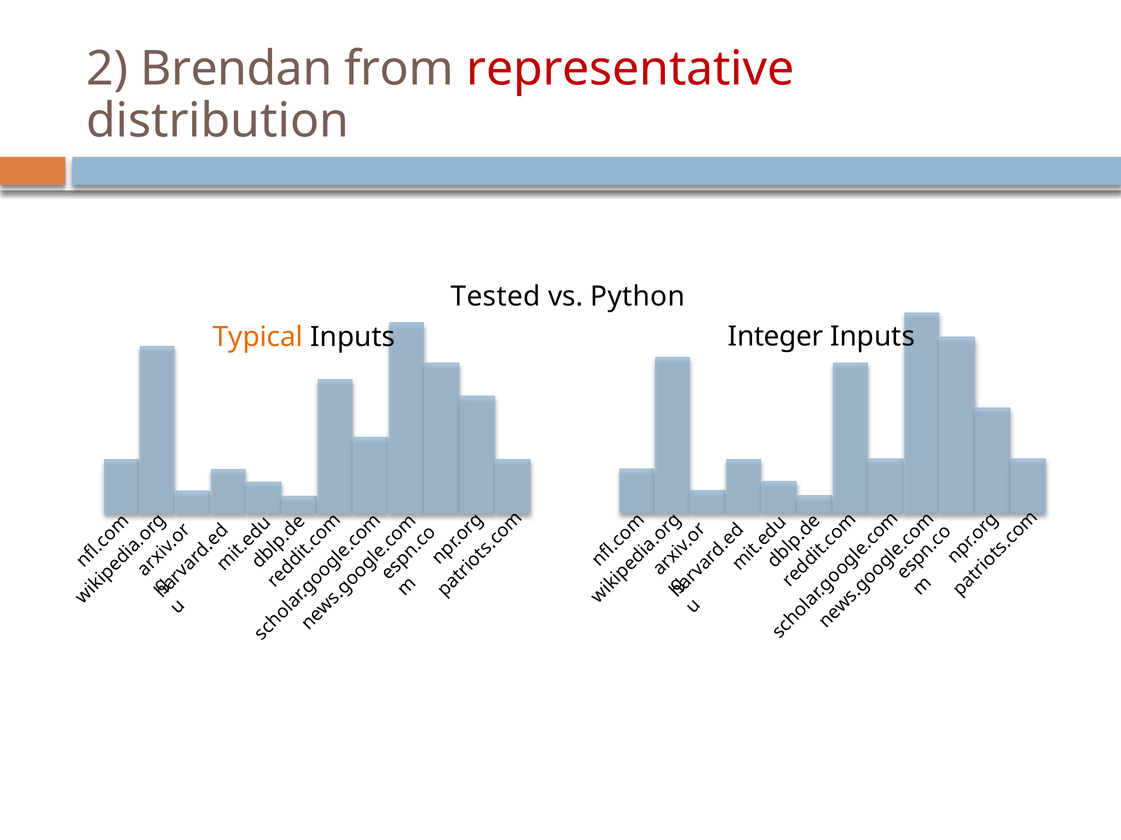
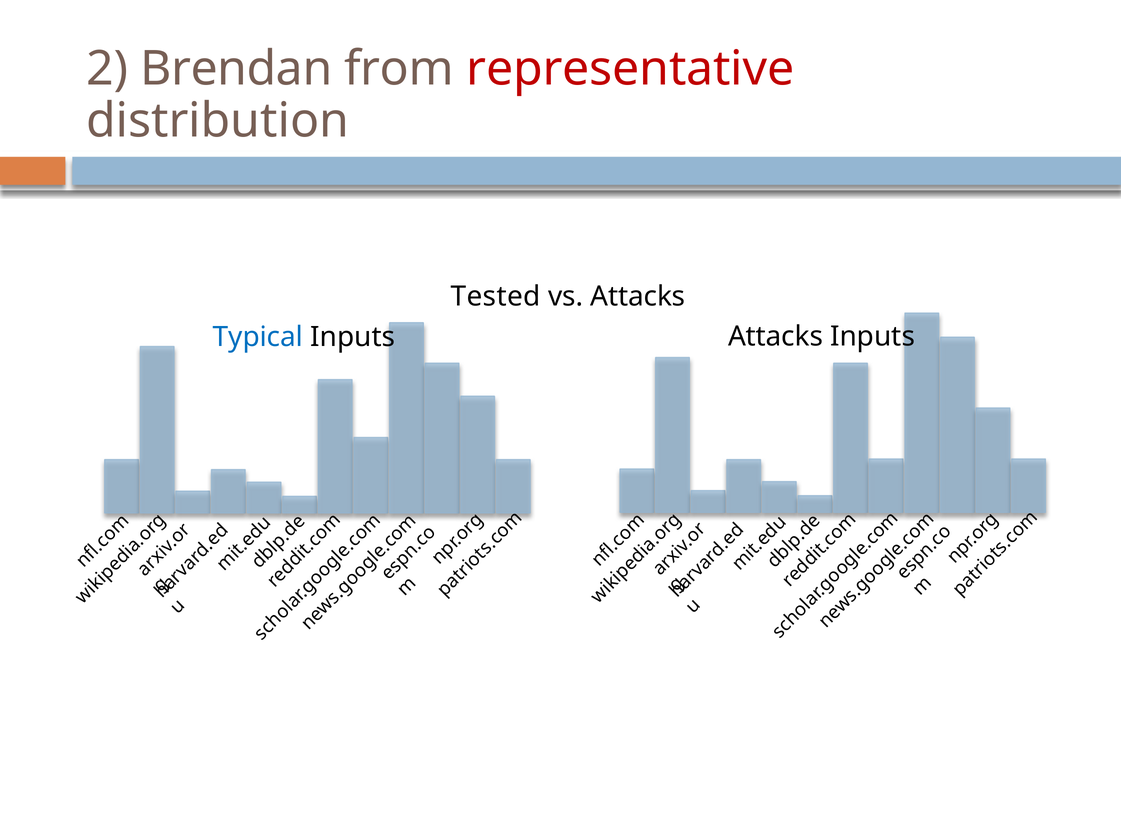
vs Python: Python -> Attacks
Integer at (776, 337): Integer -> Attacks
Typical colour: orange -> blue
